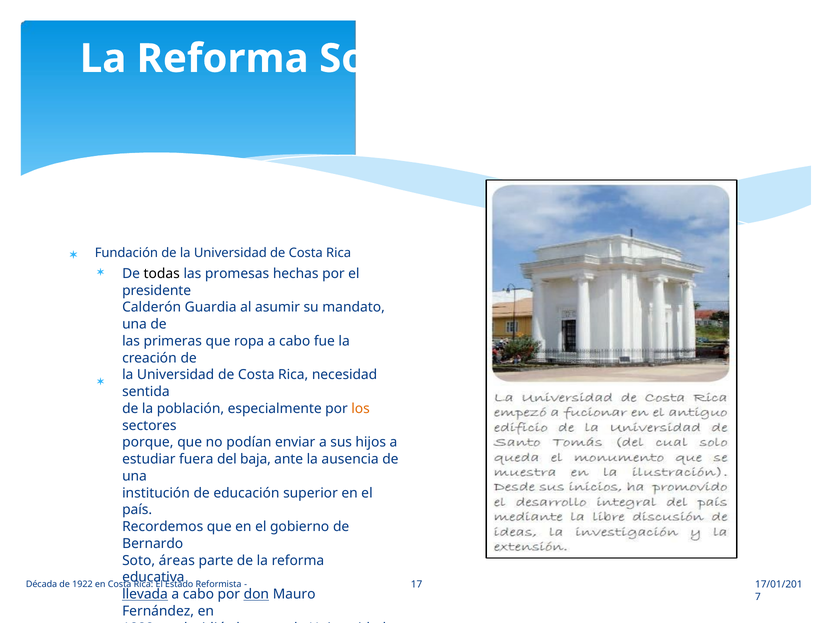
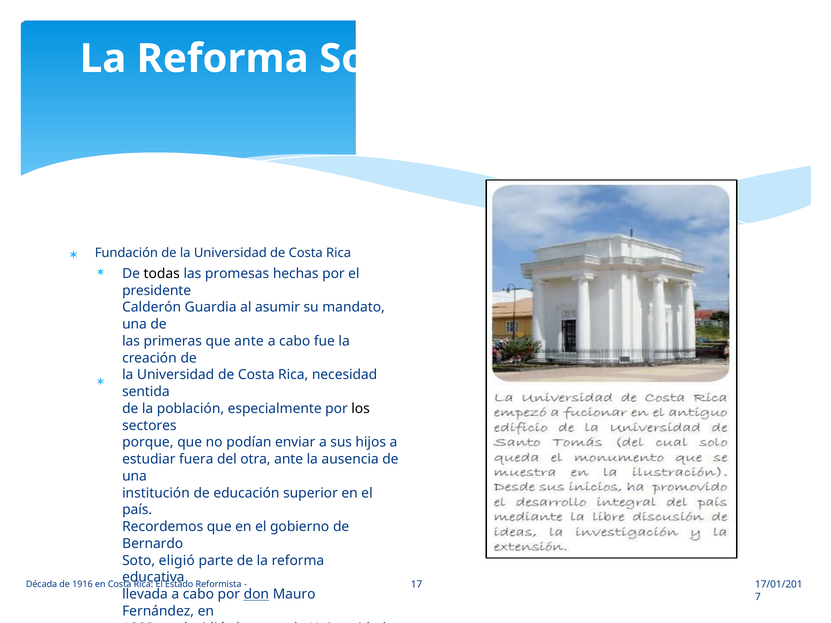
que ropa: ropa -> ante
los at (361, 409) colour: orange -> black
baja: baja -> otra
áreas: áreas -> eligió
1922: 1922 -> 1916
llevada underline: present -> none
